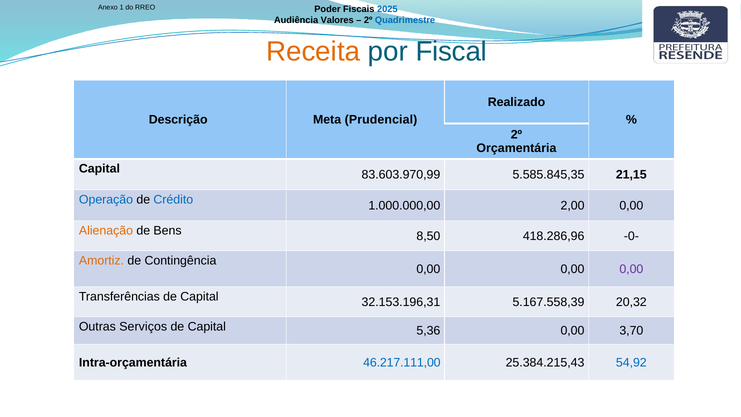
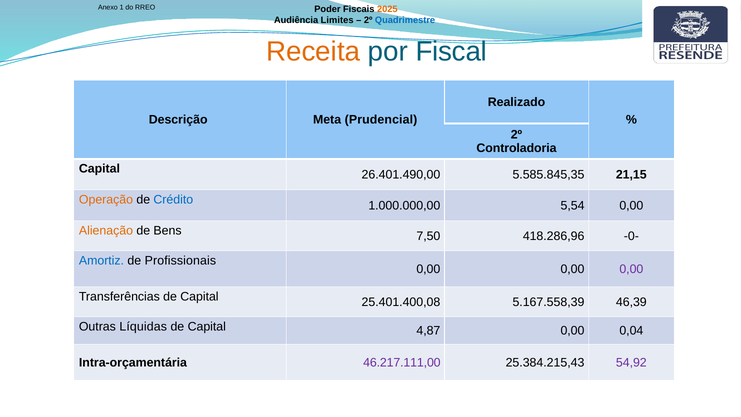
2025 colour: blue -> orange
Valores: Valores -> Limites
Orçamentária: Orçamentária -> Controladoria
83.603.970,99: 83.603.970,99 -> 26.401.490,00
Operação colour: blue -> orange
2,00: 2,00 -> 5,54
8,50: 8,50 -> 7,50
Amortiz colour: orange -> blue
Contingência: Contingência -> Profissionais
32.153.196,31: 32.153.196,31 -> 25.401.400,08
20,32: 20,32 -> 46,39
Serviços: Serviços -> Líquidas
5,36: 5,36 -> 4,87
3,70: 3,70 -> 0,04
46.217.111,00 colour: blue -> purple
54,92 colour: blue -> purple
